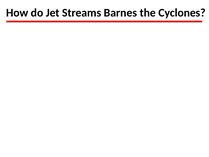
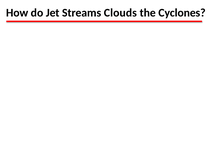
Barnes: Barnes -> Clouds
